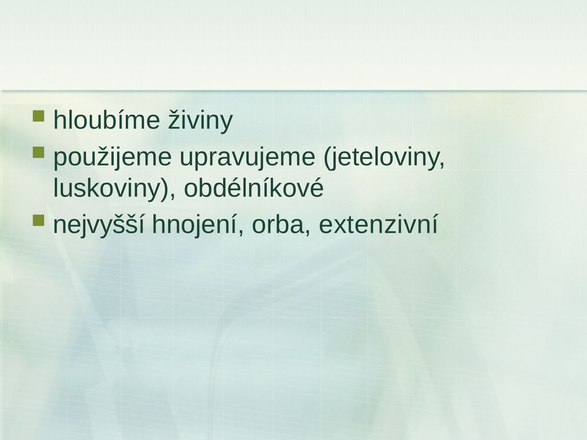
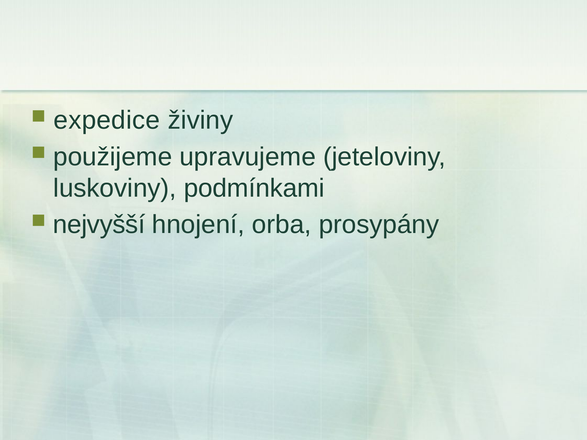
hloubíme: hloubíme -> expedice
obdélníkové: obdélníkové -> podmínkami
extenzivní: extenzivní -> prosypány
